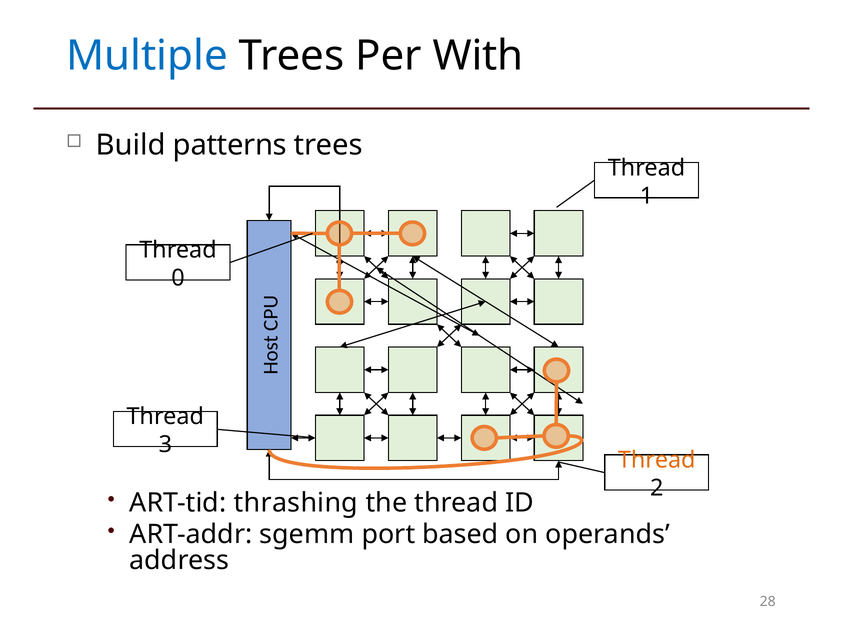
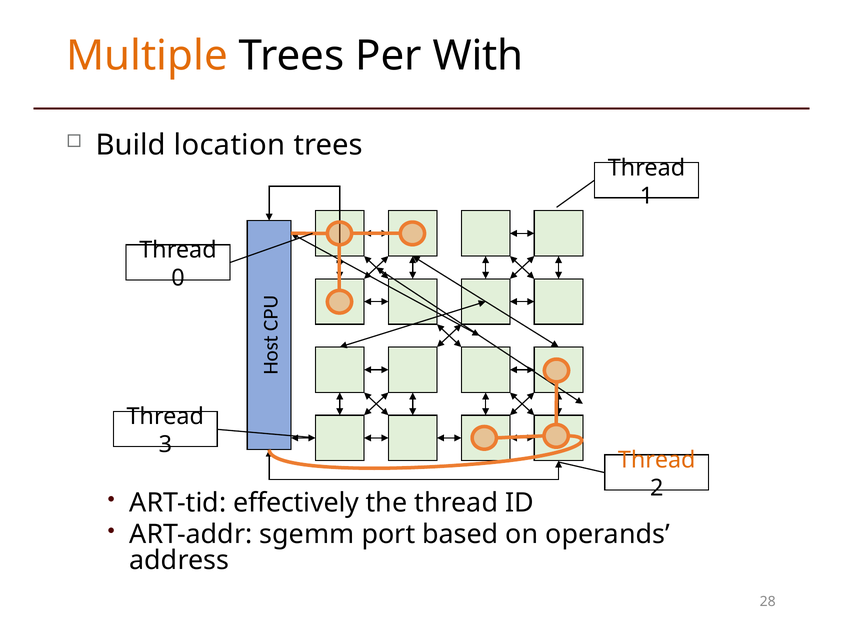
Multiple colour: blue -> orange
patterns: patterns -> location
thrashing: thrashing -> effectively
